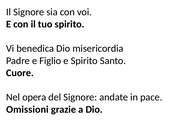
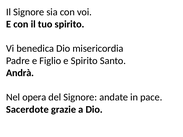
Cuore: Cuore -> Andrà
Omissioni: Omissioni -> Sacerdote
